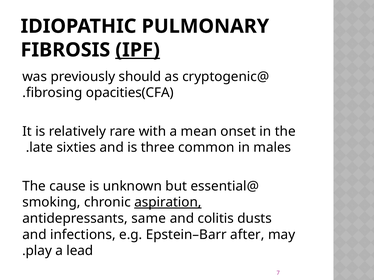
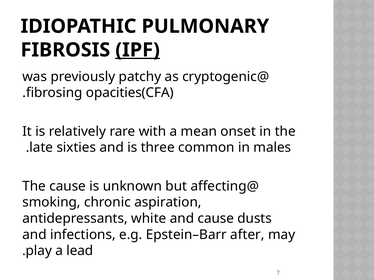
should: should -> patchy
essential: essential -> affecting
aspiration underline: present -> none
same: same -> white
and colitis: colitis -> cause
